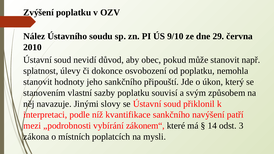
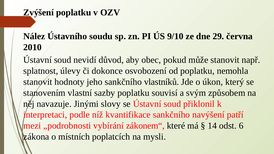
připouští: připouští -> vlastníků
3: 3 -> 6
